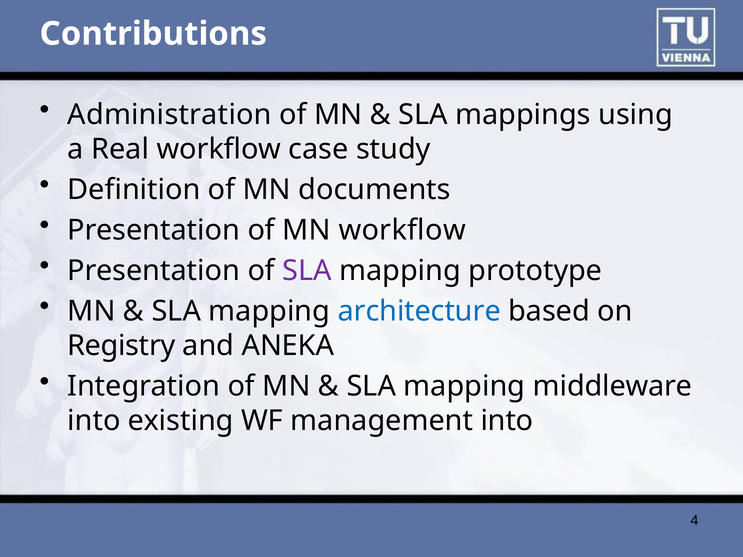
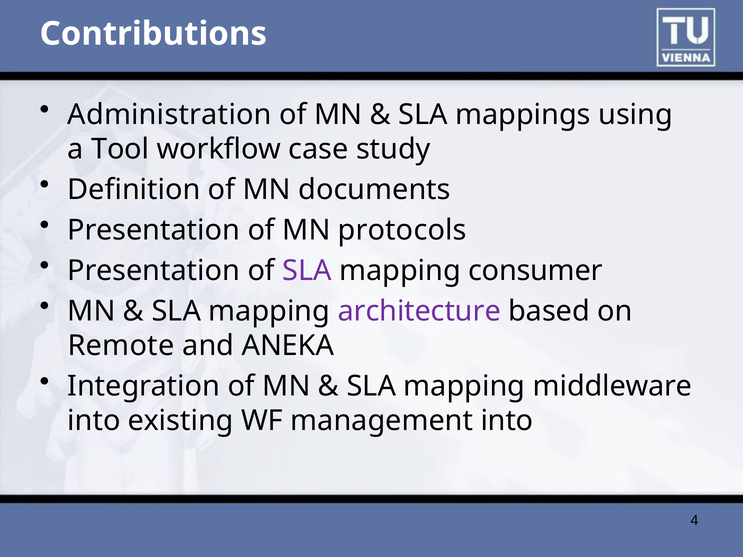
Real: Real -> Tool
MN workflow: workflow -> protocols
prototype: prototype -> consumer
architecture colour: blue -> purple
Registry: Registry -> Remote
